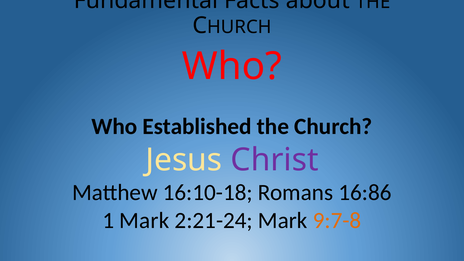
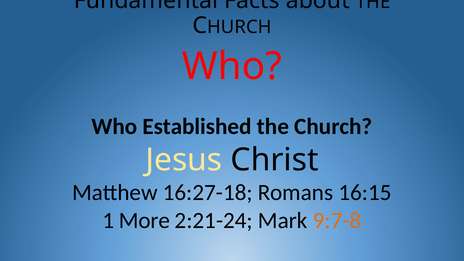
Christ colour: purple -> black
16:10-18: 16:10-18 -> 16:27-18
16:86: 16:86 -> 16:15
1 Mark: Mark -> More
